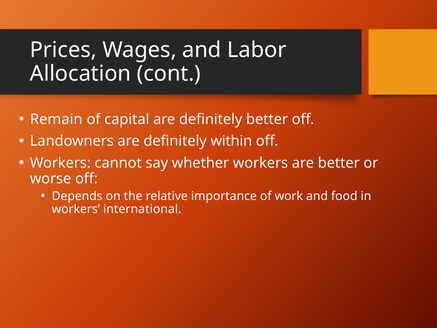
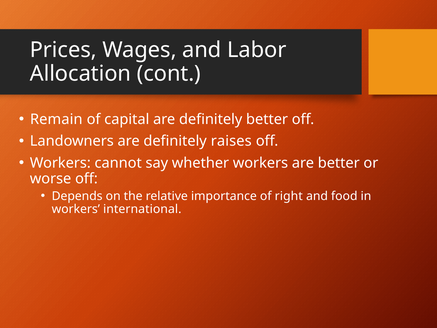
within: within -> raises
work: work -> right
